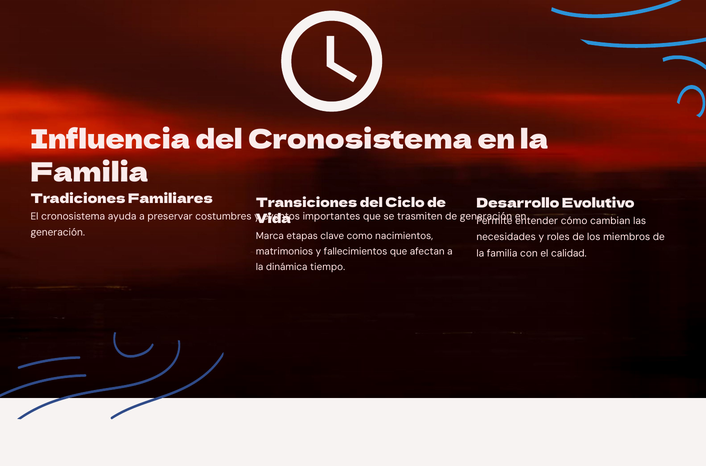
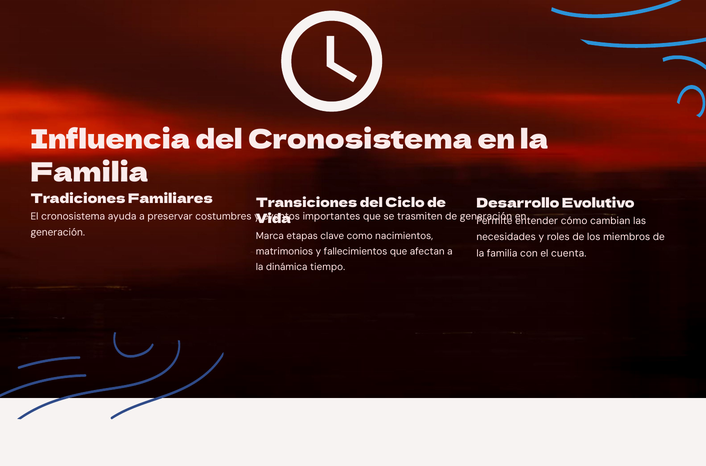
calidad: calidad -> cuenta
